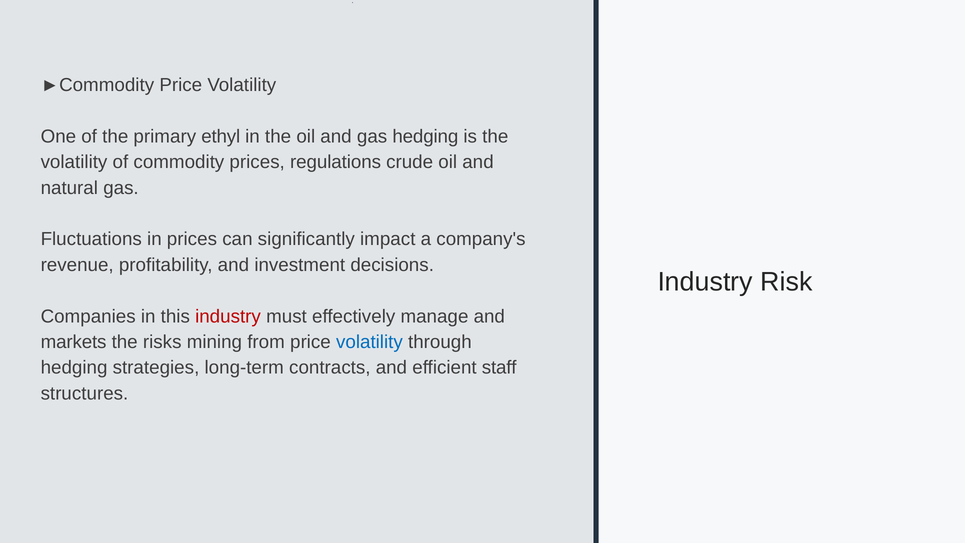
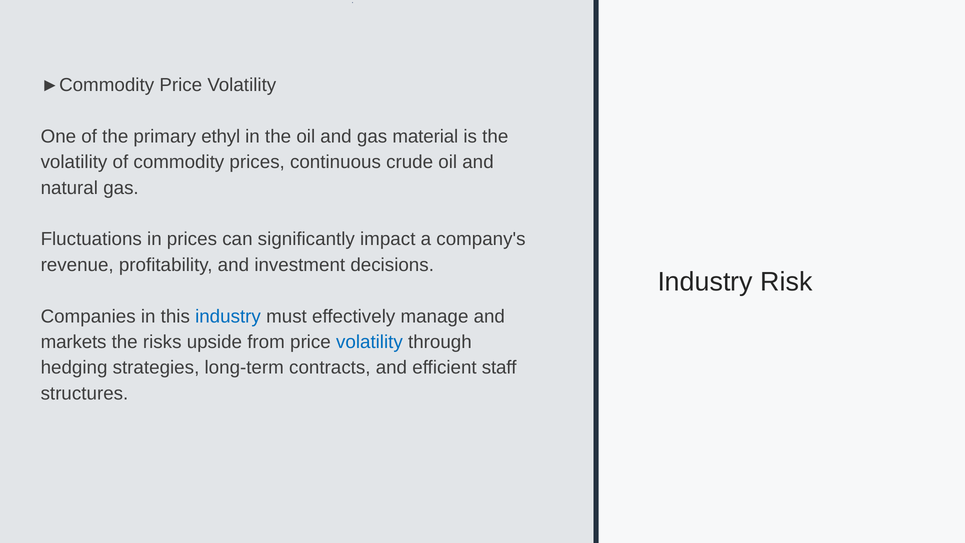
gas hedging: hedging -> material
regulations: regulations -> continuous
industry at (228, 316) colour: red -> blue
mining: mining -> upside
